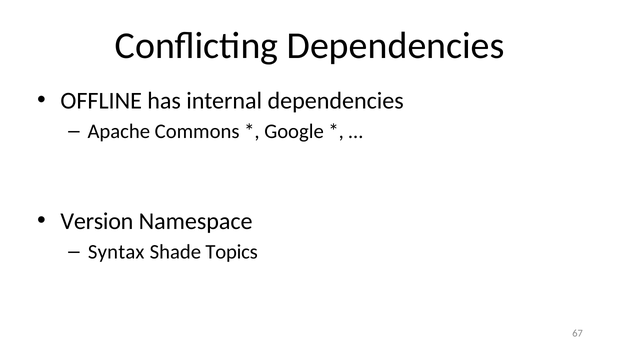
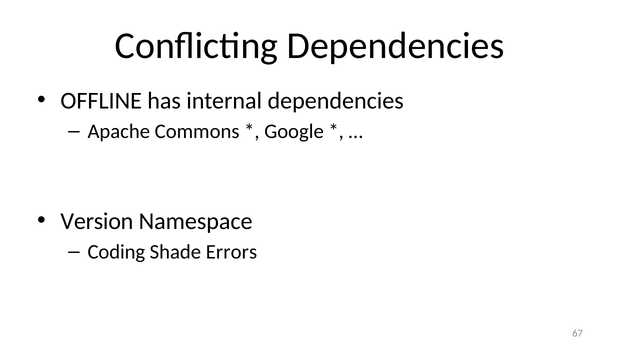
Syntax: Syntax -> Coding
Topics: Topics -> Errors
